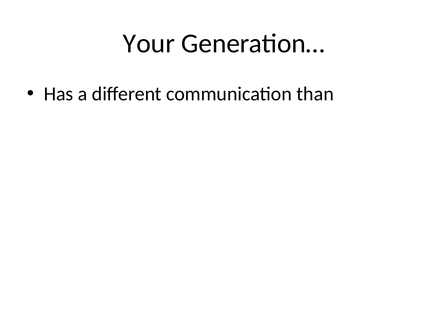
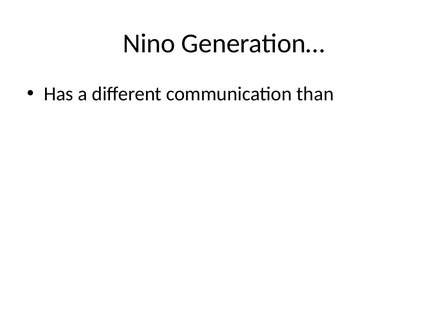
Your: Your -> Nino
